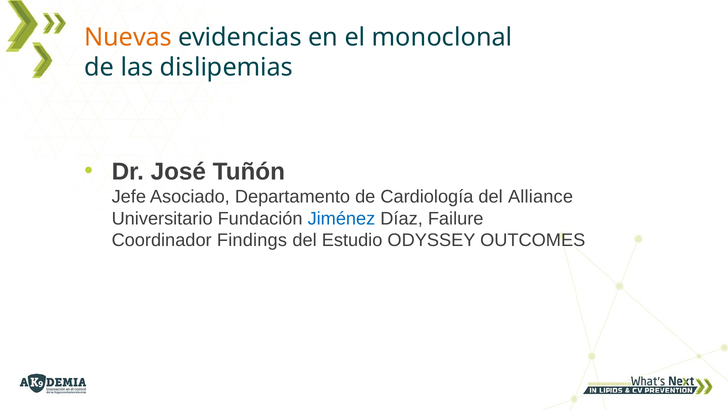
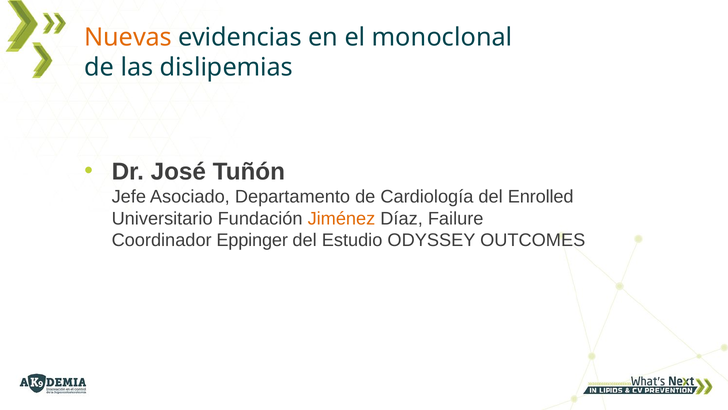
Alliance: Alliance -> Enrolled
Jiménez colour: blue -> orange
Findings: Findings -> Eppinger
